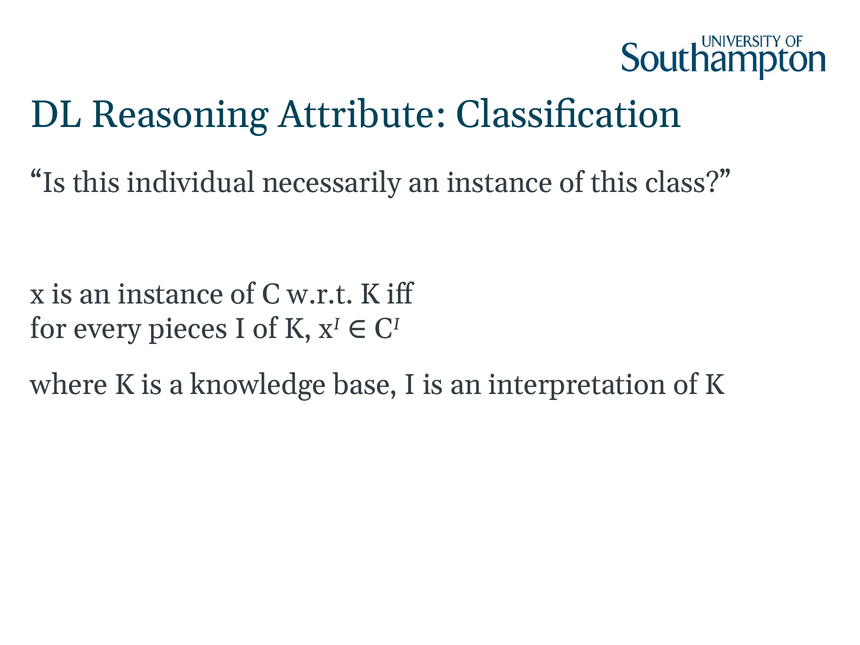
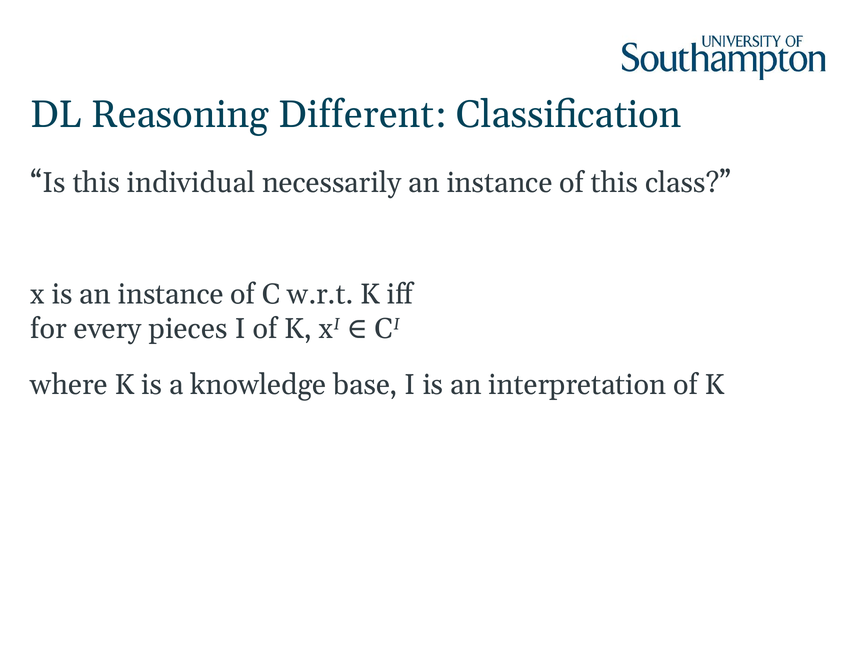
Attribute: Attribute -> Different
